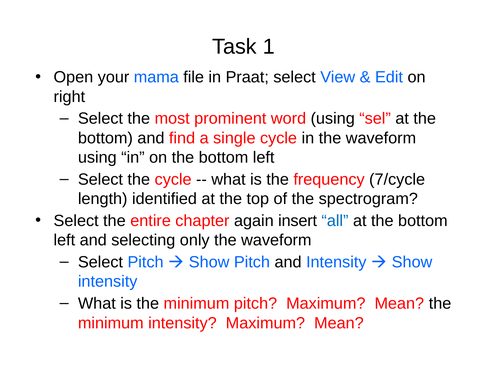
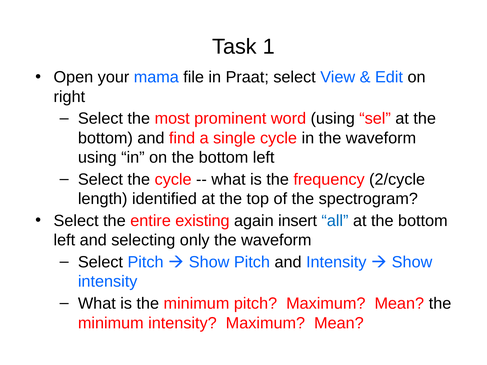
7/cycle: 7/cycle -> 2/cycle
chapter: chapter -> existing
